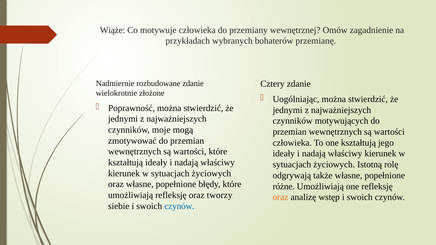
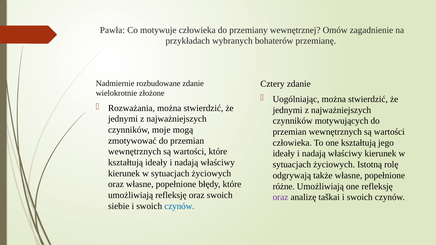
Wiąże: Wiąże -> Pawła
Poprawność: Poprawność -> Rozważania
oraz tworzy: tworzy -> swoich
oraz at (280, 197) colour: orange -> purple
wstęp: wstęp -> taškai
